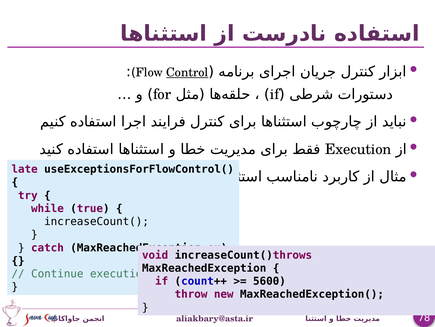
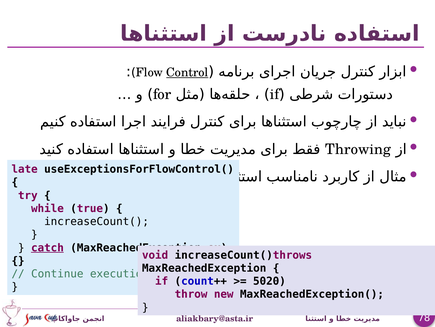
Execution at (358, 149): Execution -> Throwing
catch underline: none -> present
5600: 5600 -> 5020
